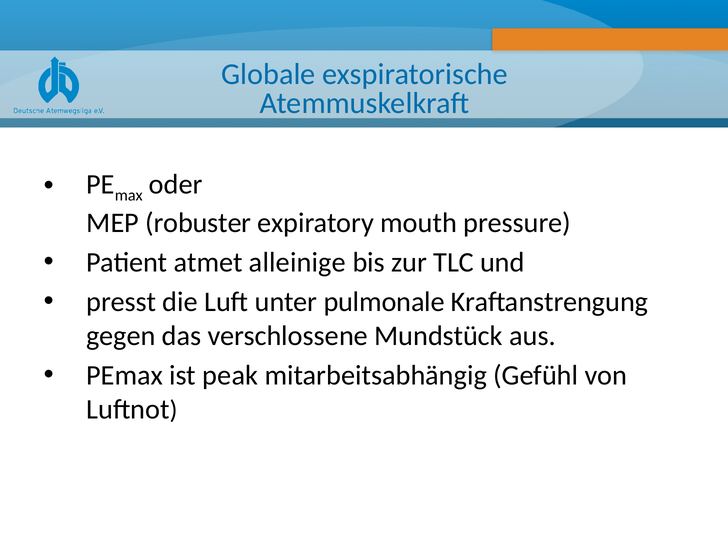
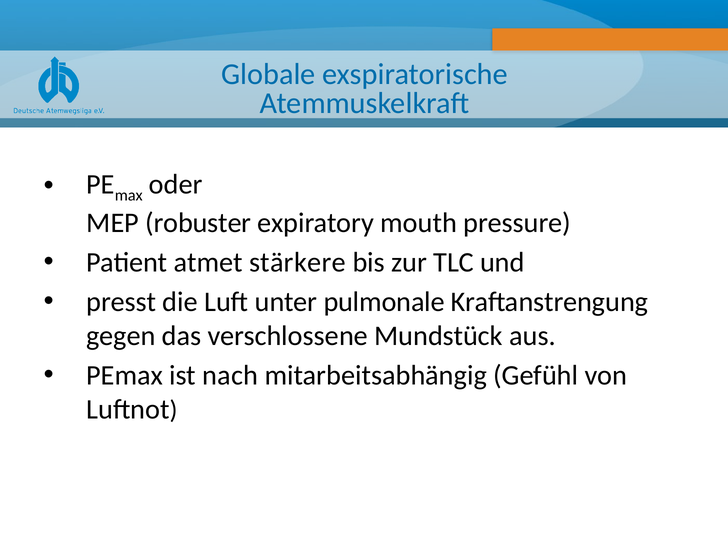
alleinige: alleinige -> stärkere
peak: peak -> nach
